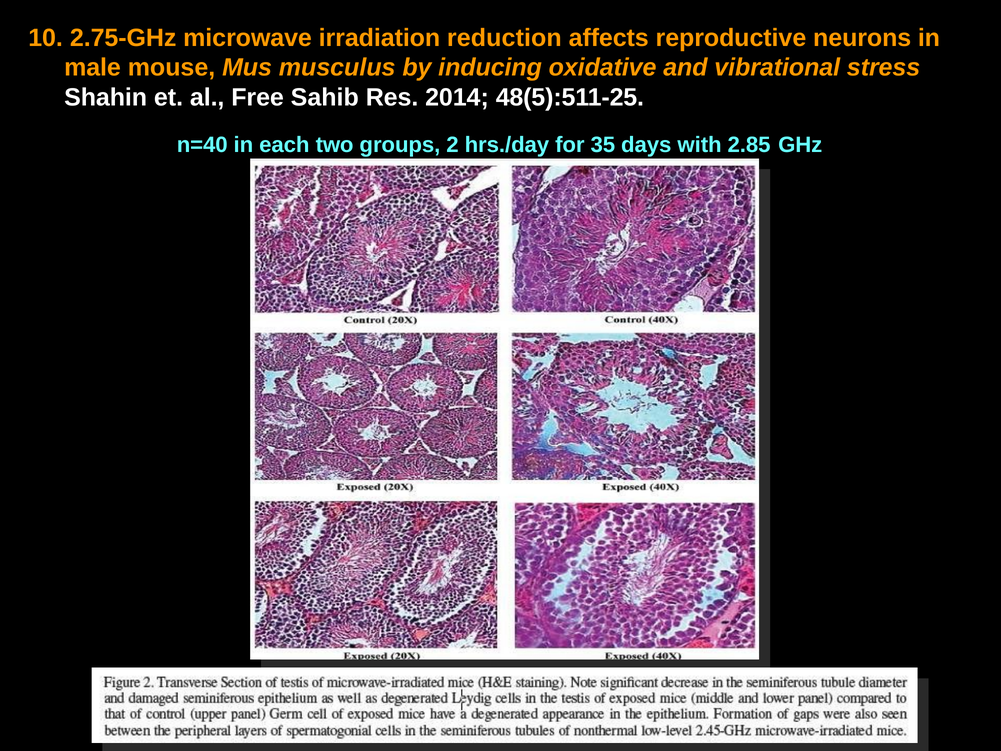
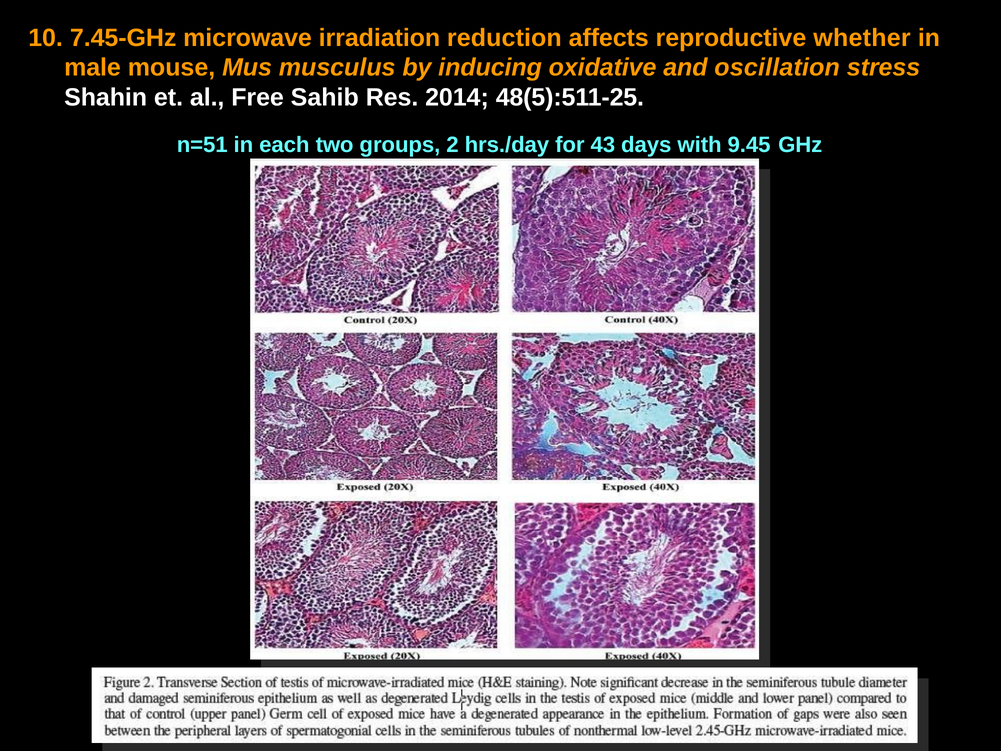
2.75-GHz: 2.75-GHz -> 7.45-GHz
neurons: neurons -> whether
vibrational: vibrational -> oscillation
n=40: n=40 -> n=51
35: 35 -> 43
2.85: 2.85 -> 9.45
